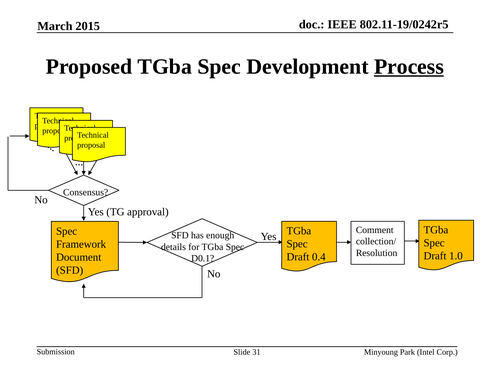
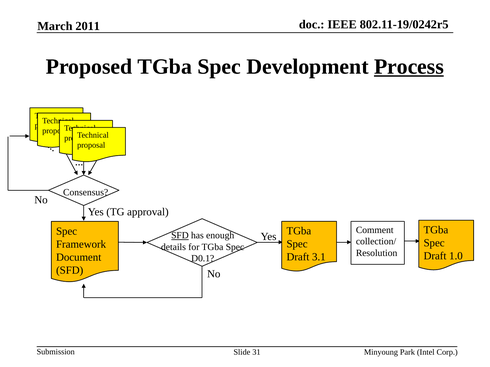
2015: 2015 -> 2011
SFD at (180, 236) underline: none -> present
0.4: 0.4 -> 3.1
